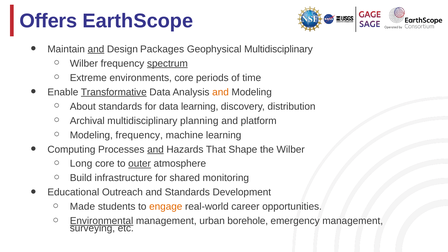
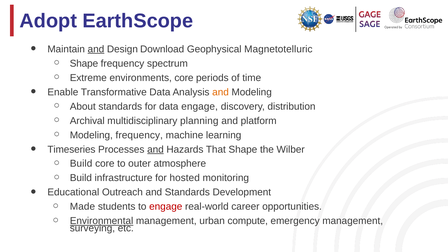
Offers: Offers -> Adopt
Packages: Packages -> Download
Geophysical Multidisciplinary: Multidisciplinary -> Magnetotelluric
Wilber at (84, 63): Wilber -> Shape
spectrum underline: present -> none
Transformative underline: present -> none
data learning: learning -> engage
Computing: Computing -> Timeseries
Long at (81, 164): Long -> Build
outer underline: present -> none
shared: shared -> hosted
engage at (166, 207) colour: orange -> red
borehole: borehole -> compute
